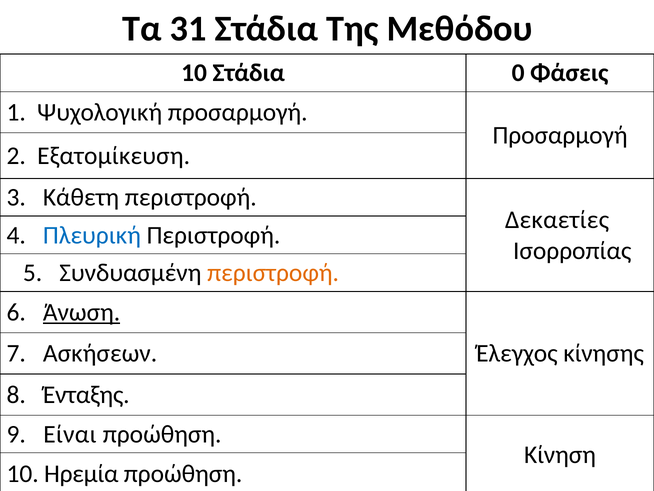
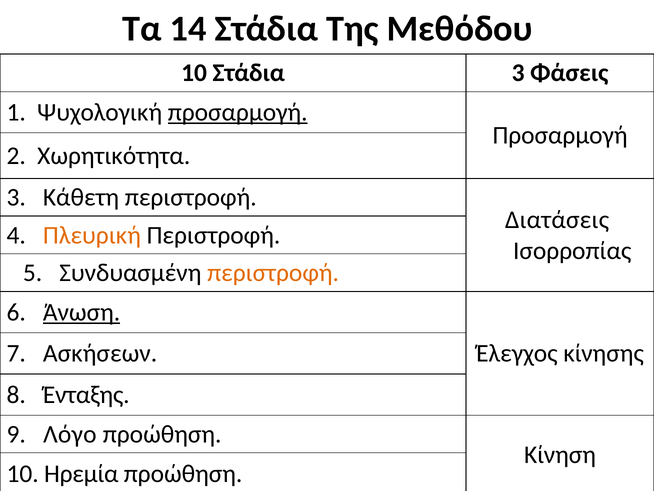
31: 31 -> 14
Στάδια 0: 0 -> 3
προσαρμογή at (238, 112) underline: none -> present
Εξατομίκευση: Εξατομίκευση -> Χωρητικότητα
Δεκαετίες: Δεκαετίες -> Διατάσεις
Πλευρική colour: blue -> orange
Είναι: Είναι -> Λόγο
